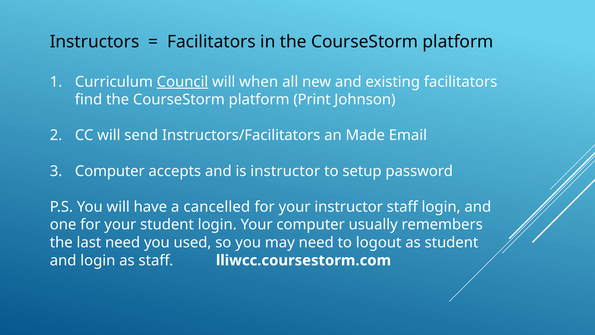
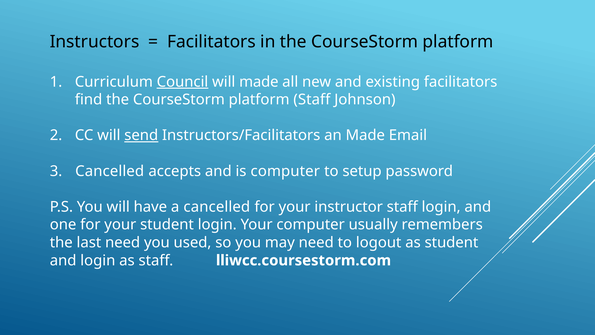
will when: when -> made
platform Print: Print -> Staff
send underline: none -> present
Computer at (110, 171): Computer -> Cancelled
is instructor: instructor -> computer
